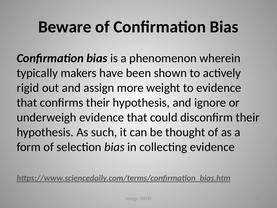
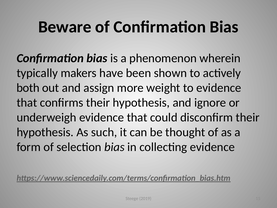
rigid: rigid -> both
